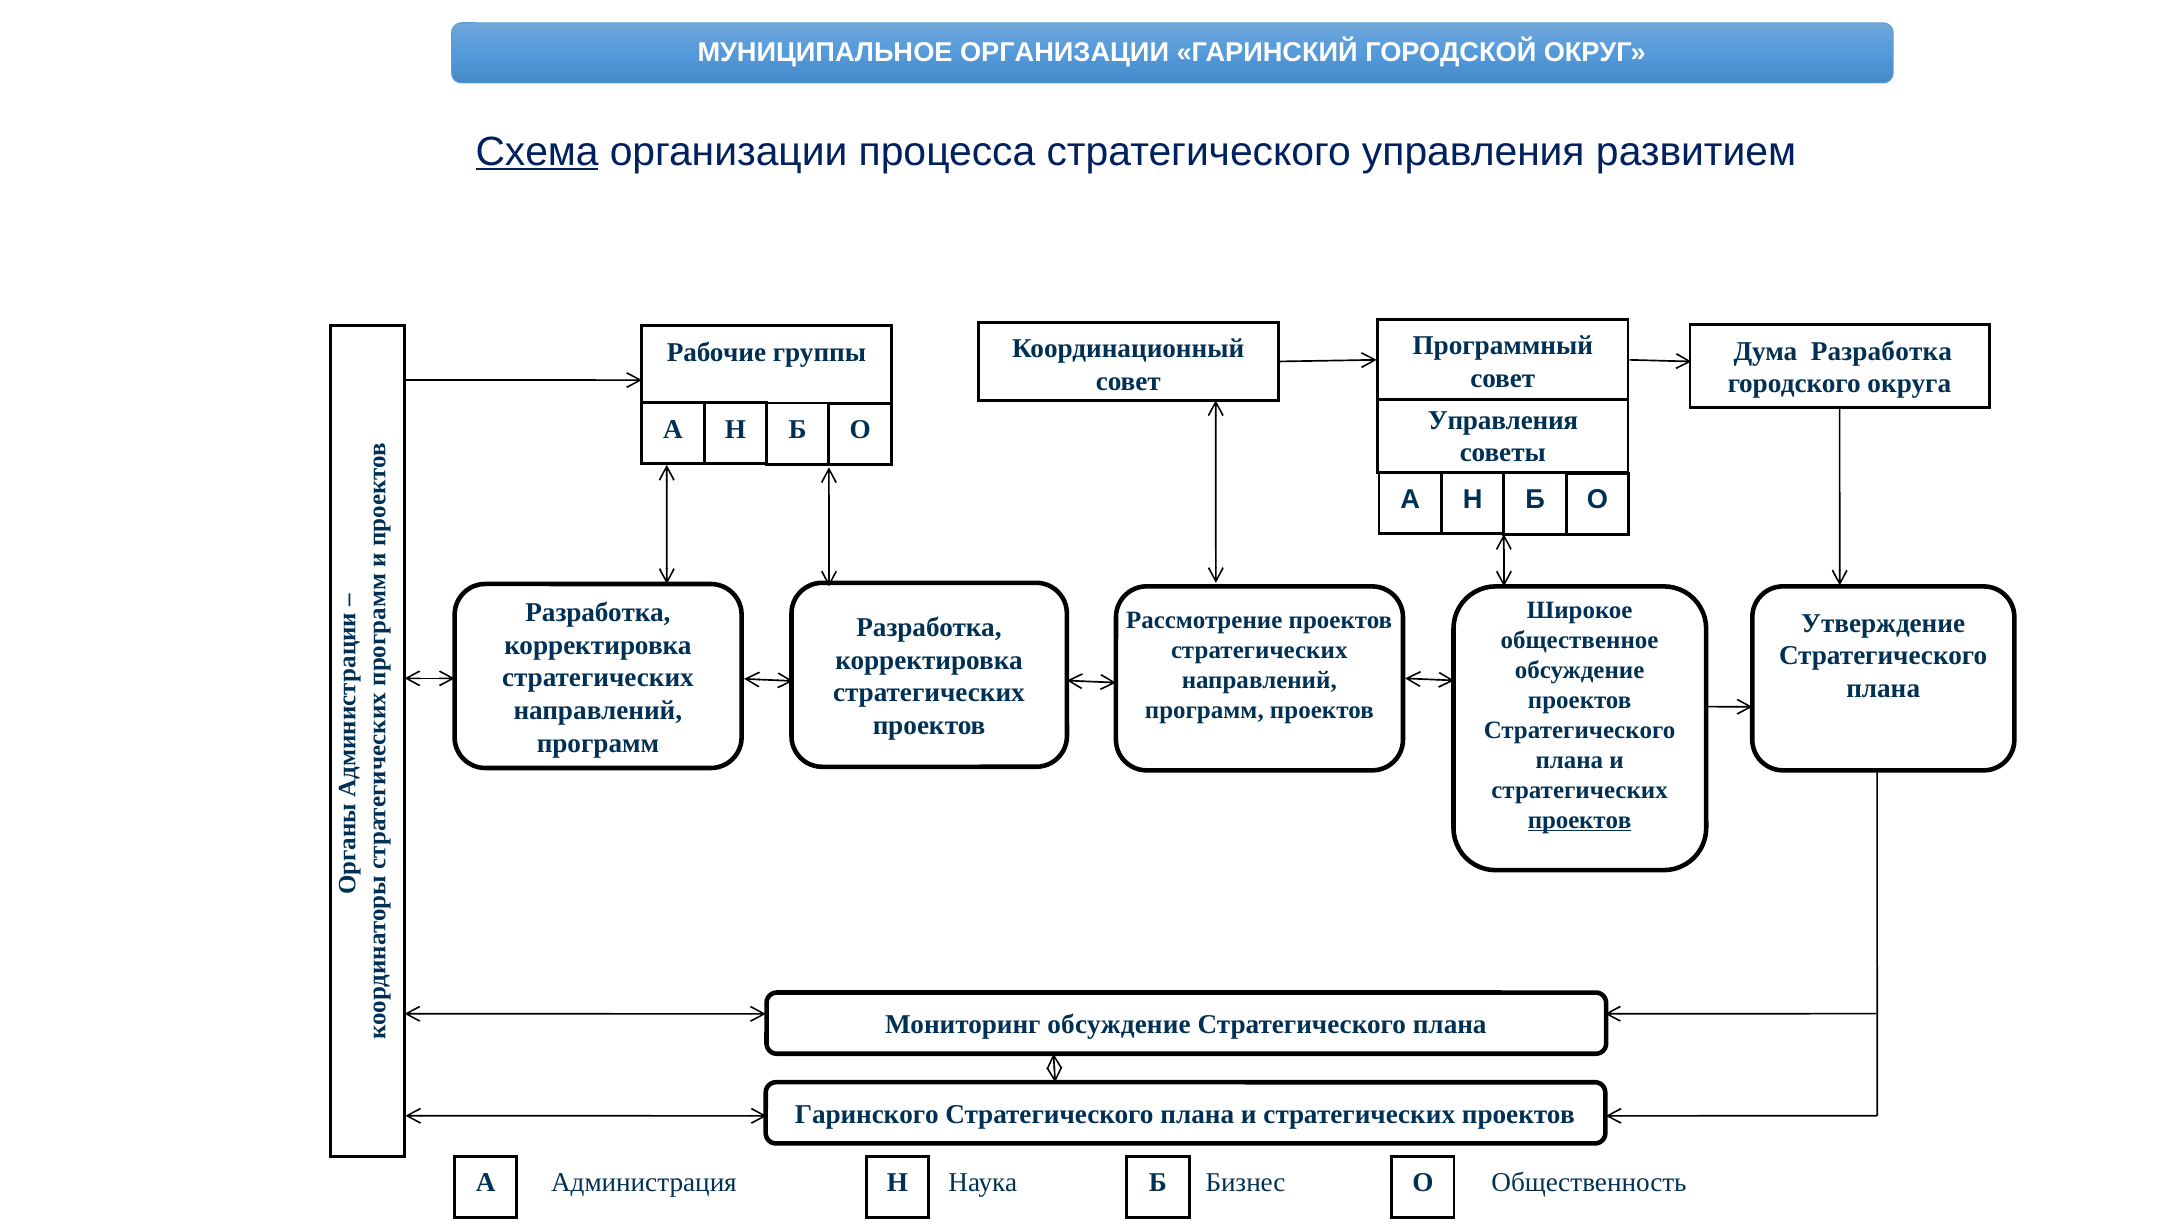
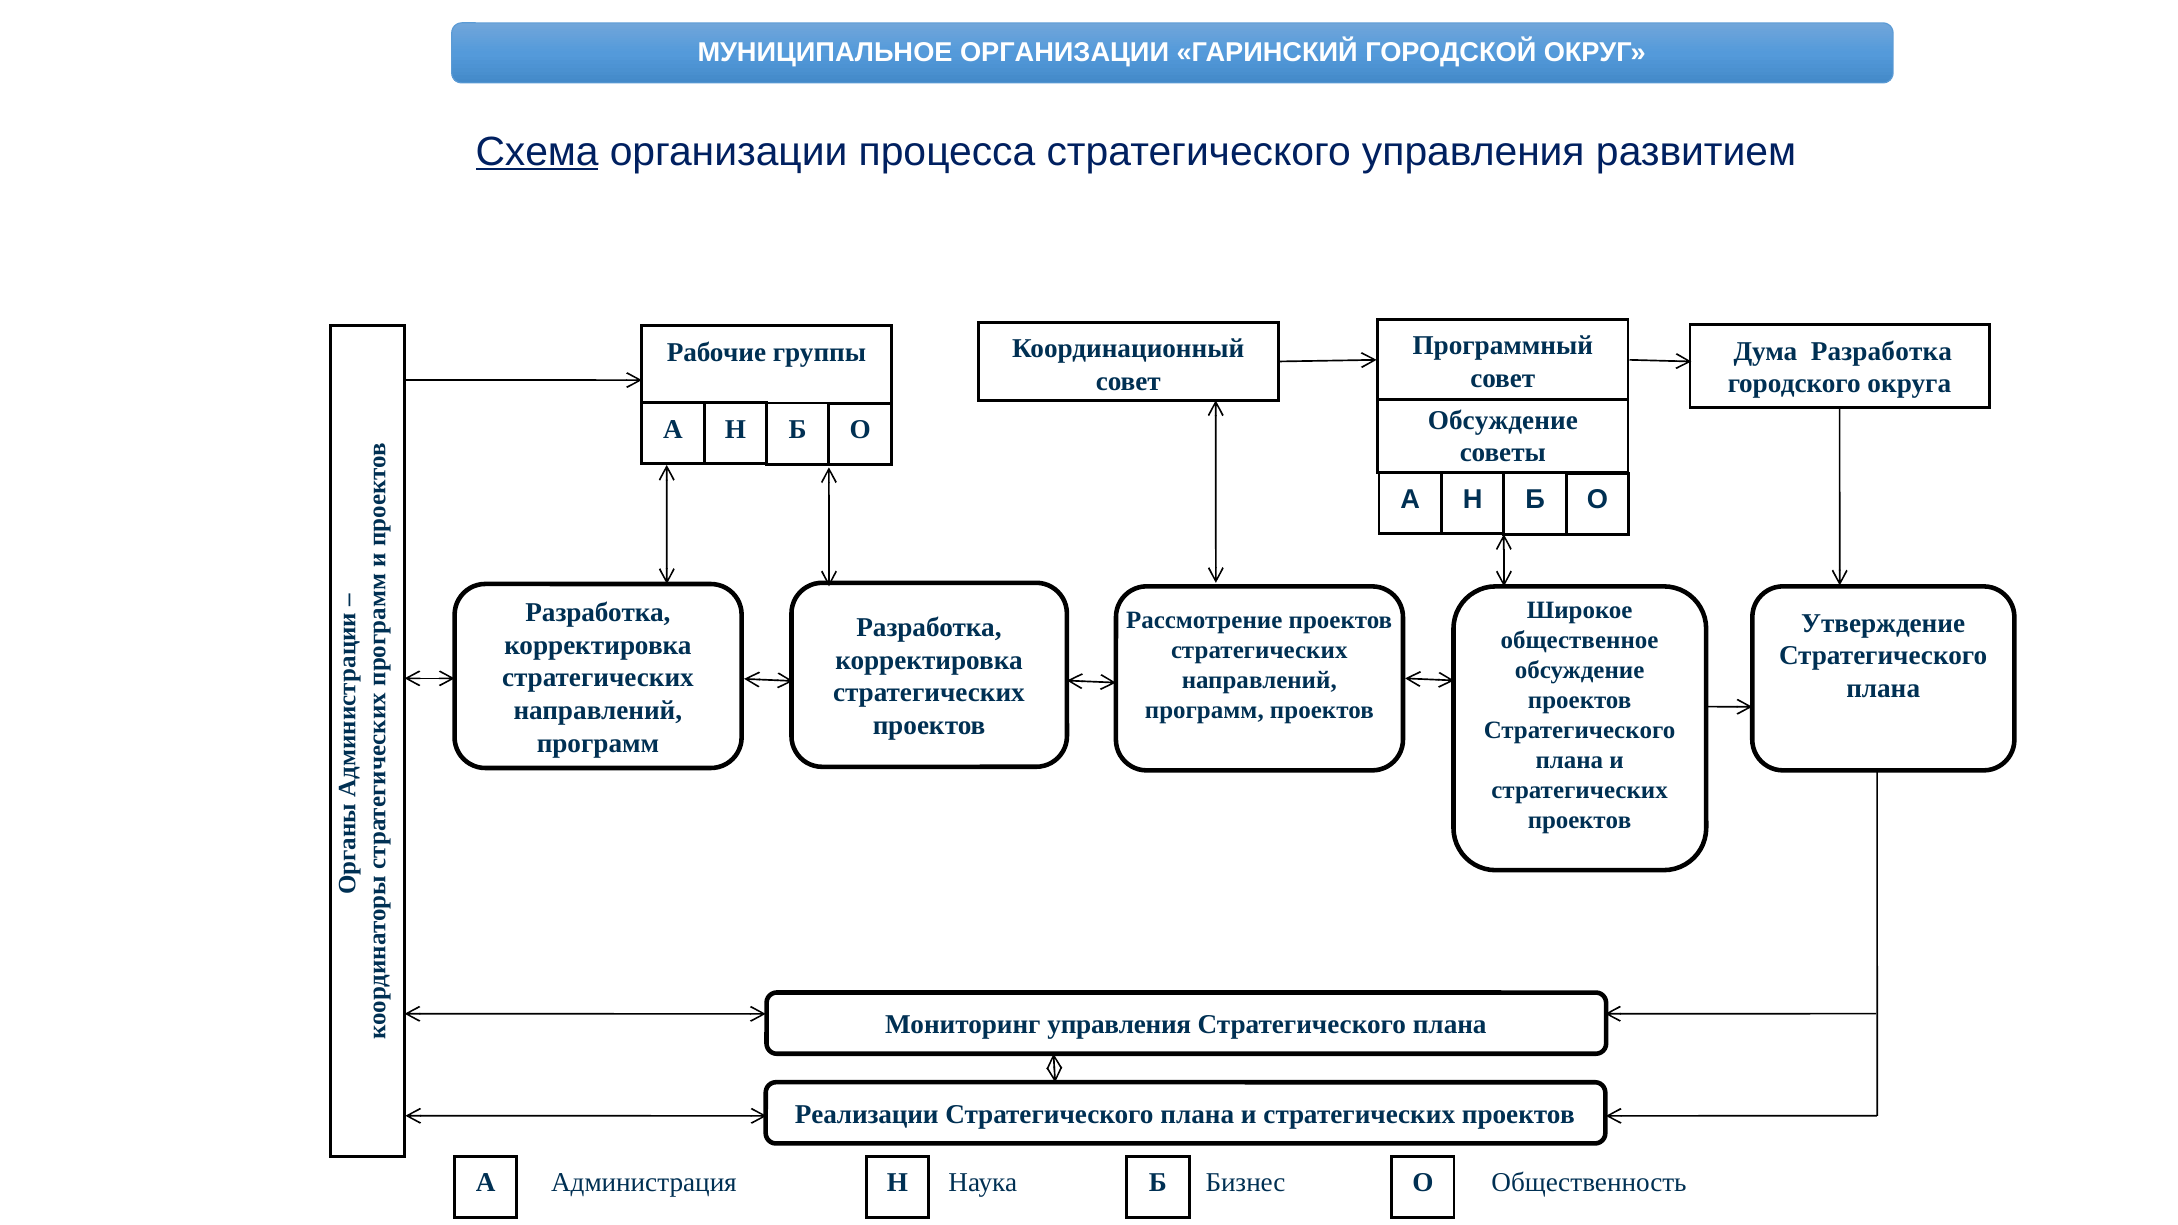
Управления at (1503, 420): Управления -> Обсуждение
проектов at (1580, 820) underline: present -> none
Мониторинг обсуждение: обсуждение -> управления
Гаринского: Гаринского -> Реализации
